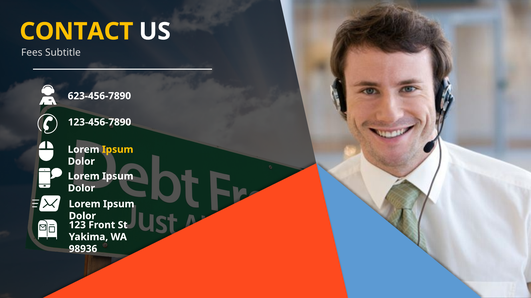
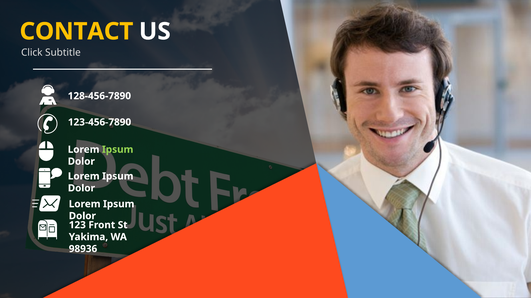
Fees: Fees -> Click
623-456-7890: 623-456-7890 -> 128-456-7890
Ipsum at (118, 150) colour: yellow -> light green
